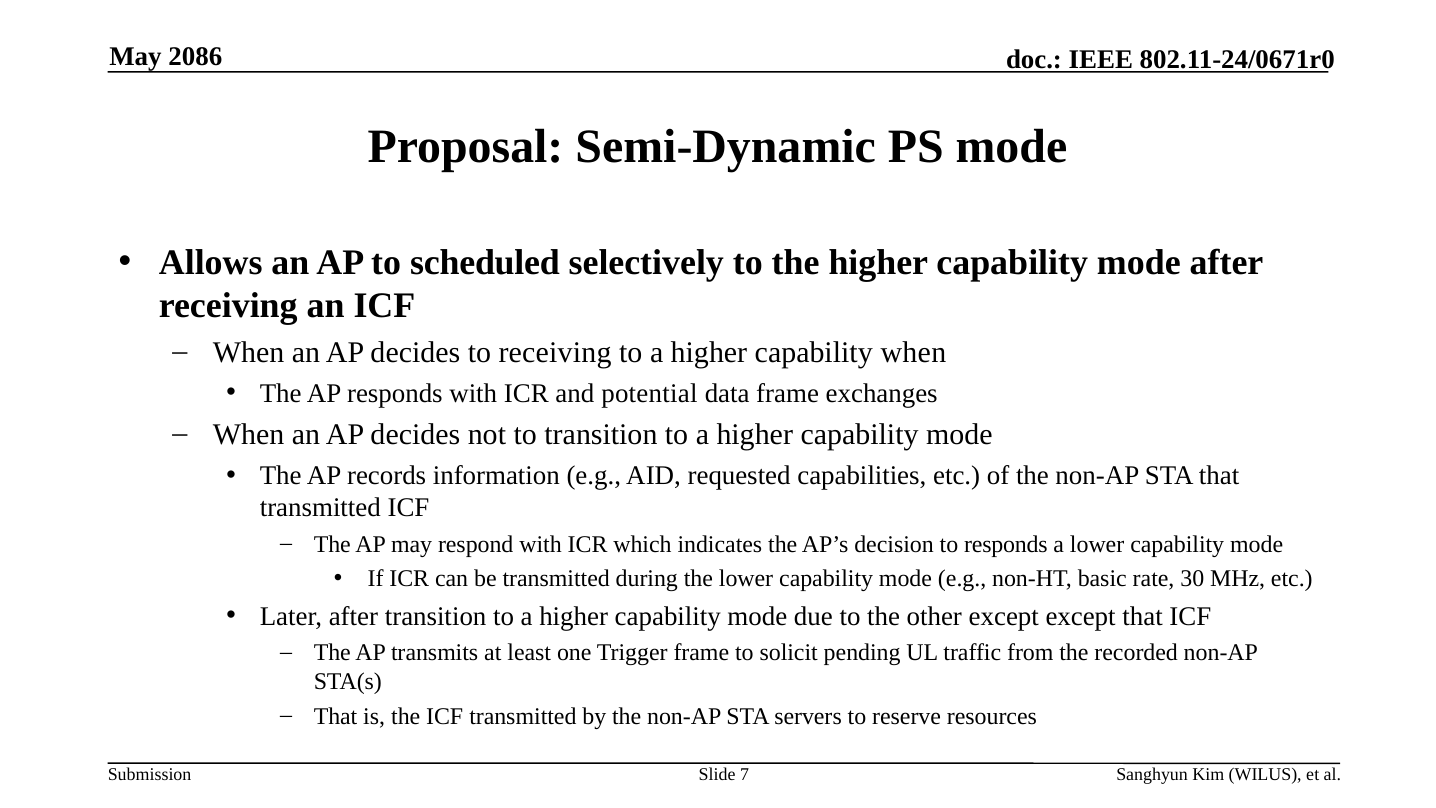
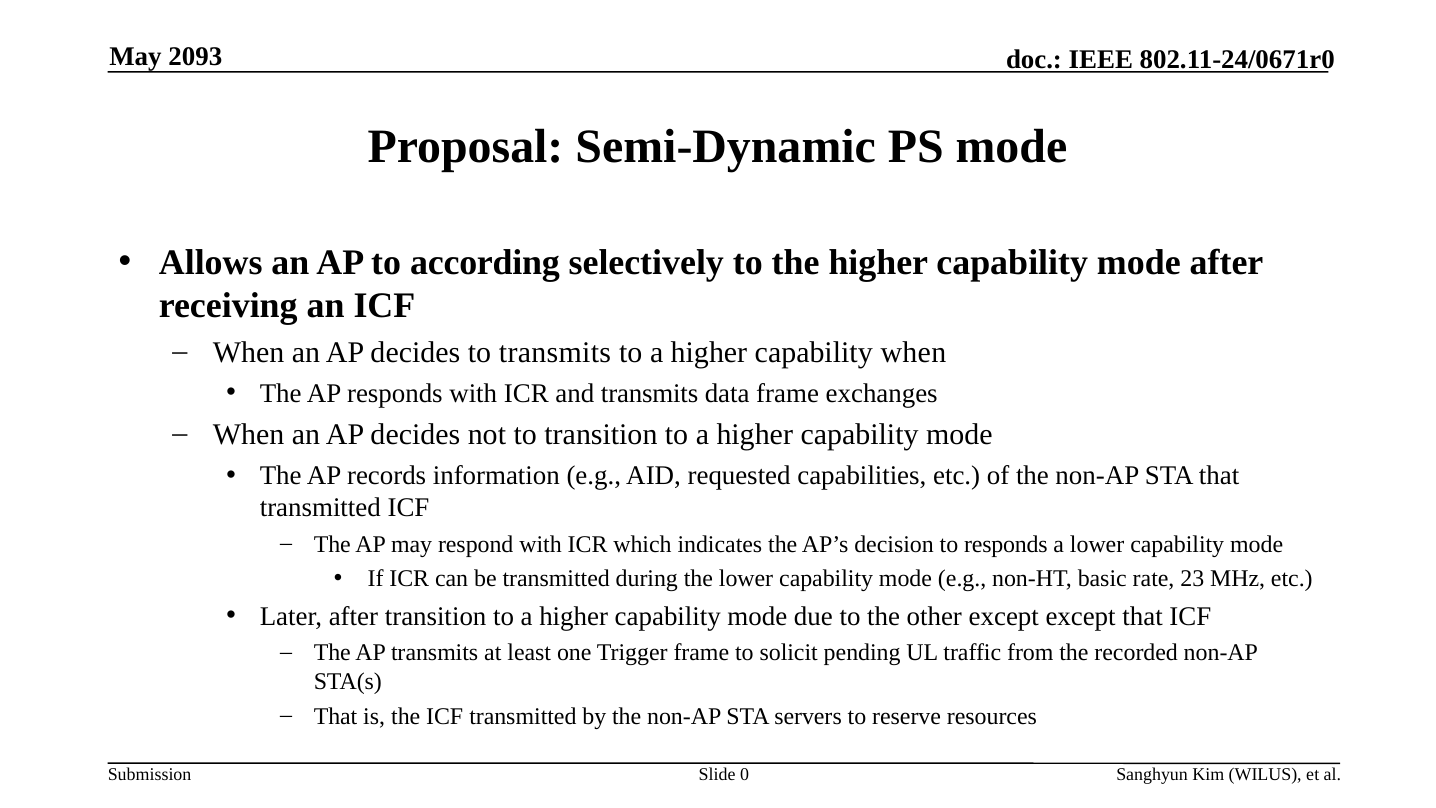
2086: 2086 -> 2093
scheduled: scheduled -> according
to receiving: receiving -> transmits
and potential: potential -> transmits
30: 30 -> 23
7: 7 -> 0
